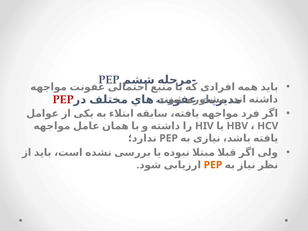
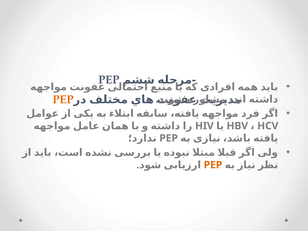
PEP at (63, 100) colour: red -> orange
